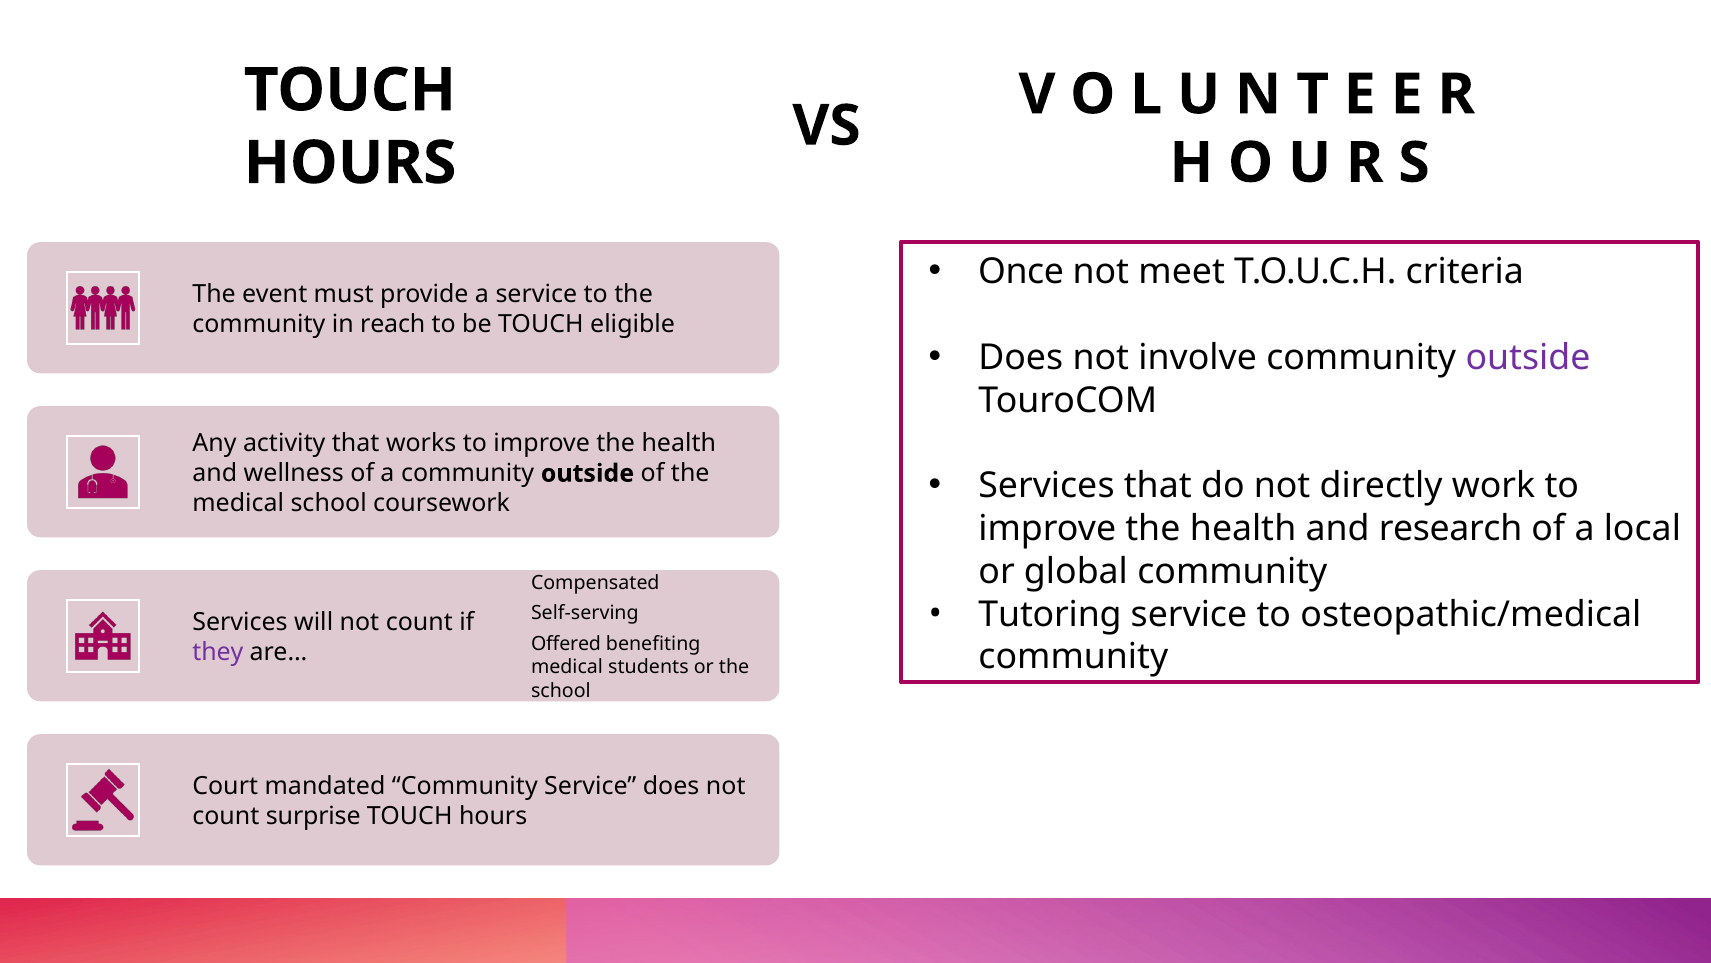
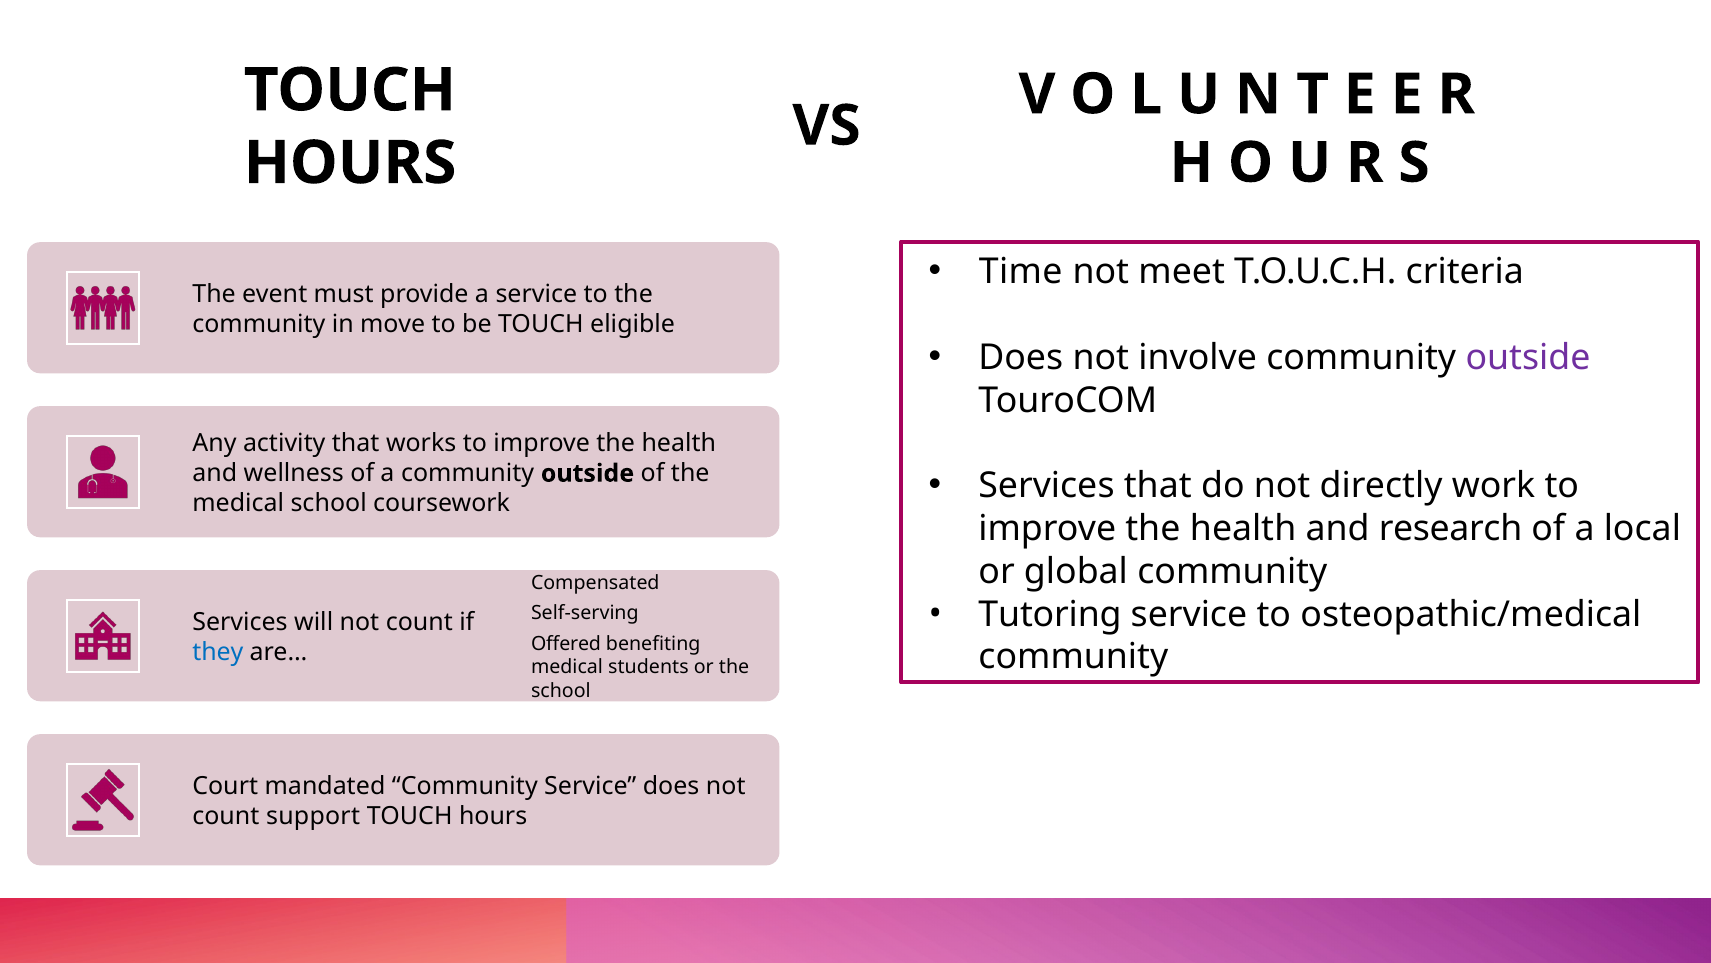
Once: Once -> Time
reach: reach -> move
they colour: purple -> blue
surprise: surprise -> support
